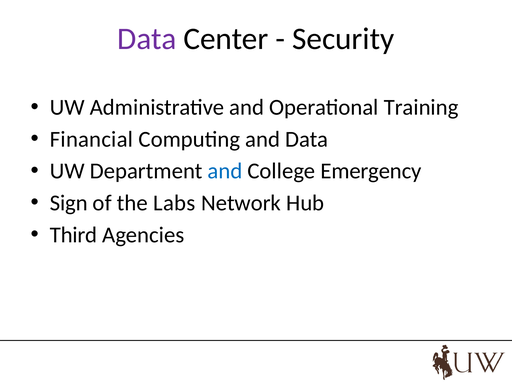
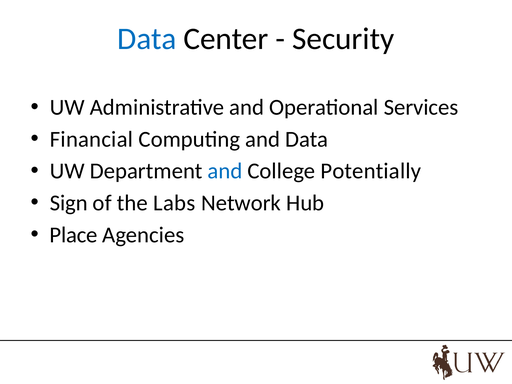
Data at (147, 39) colour: purple -> blue
Training: Training -> Services
Emergency: Emergency -> Potentially
Third: Third -> Place
